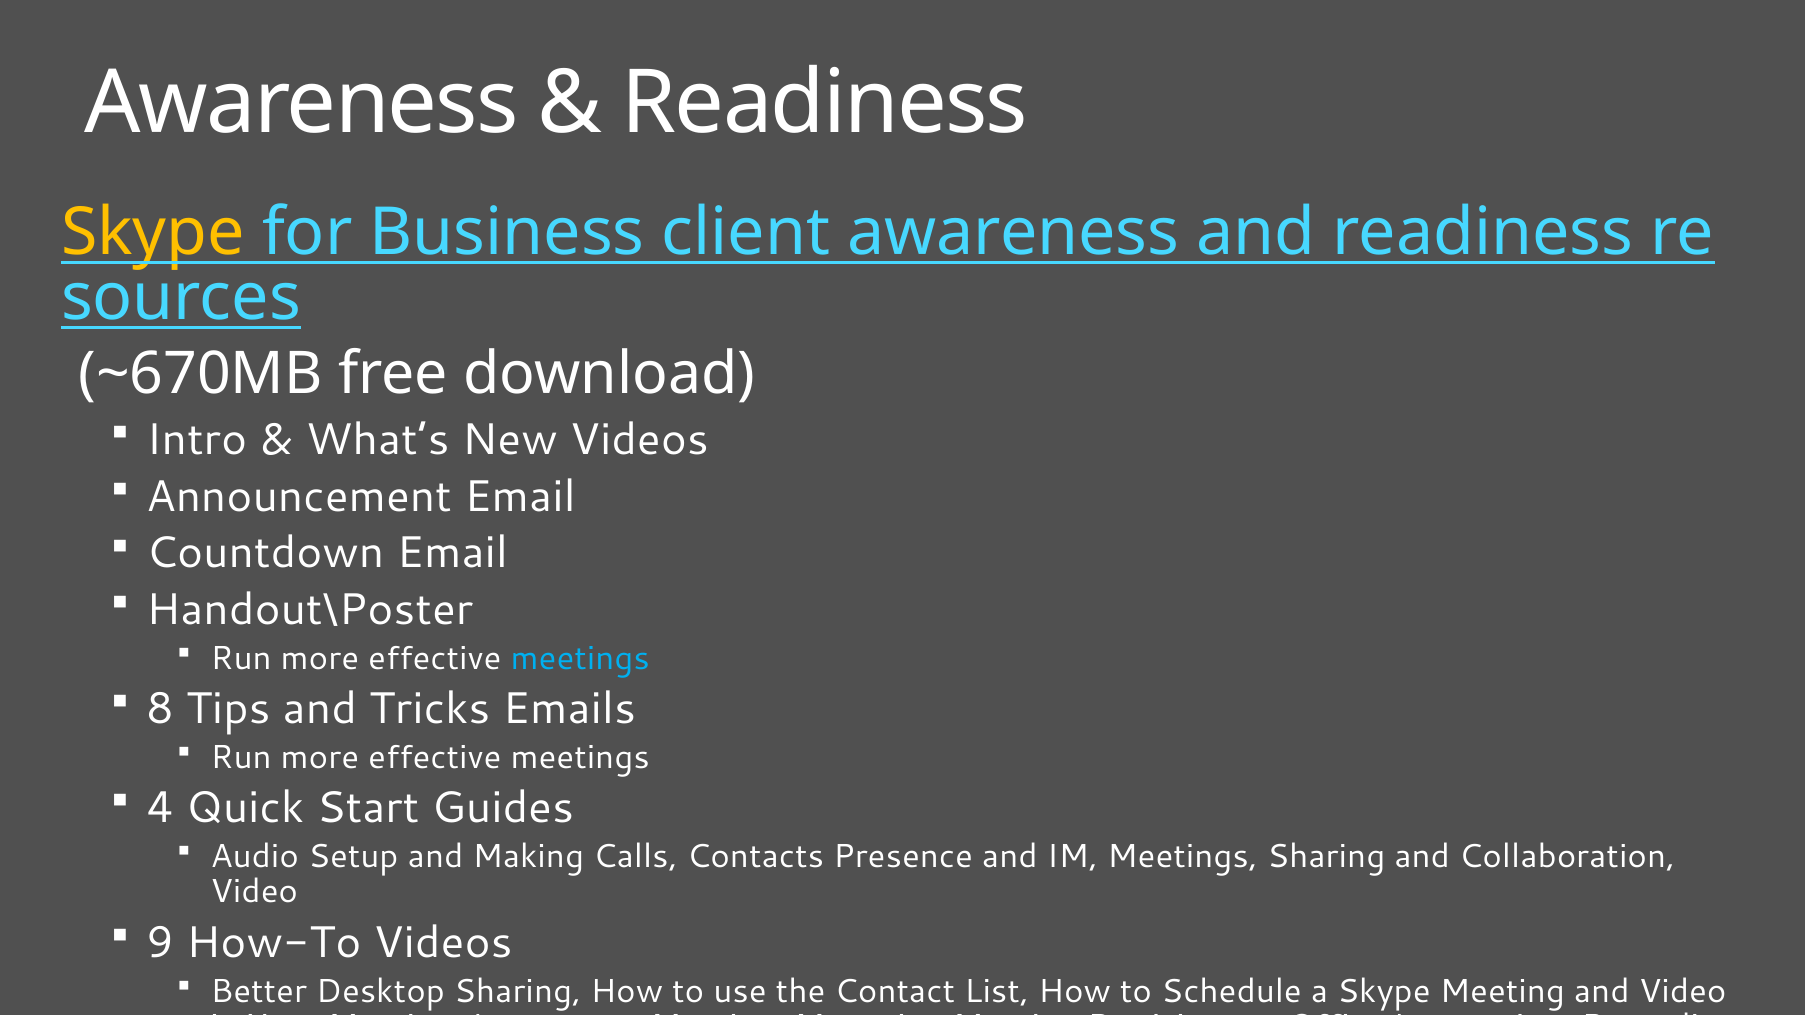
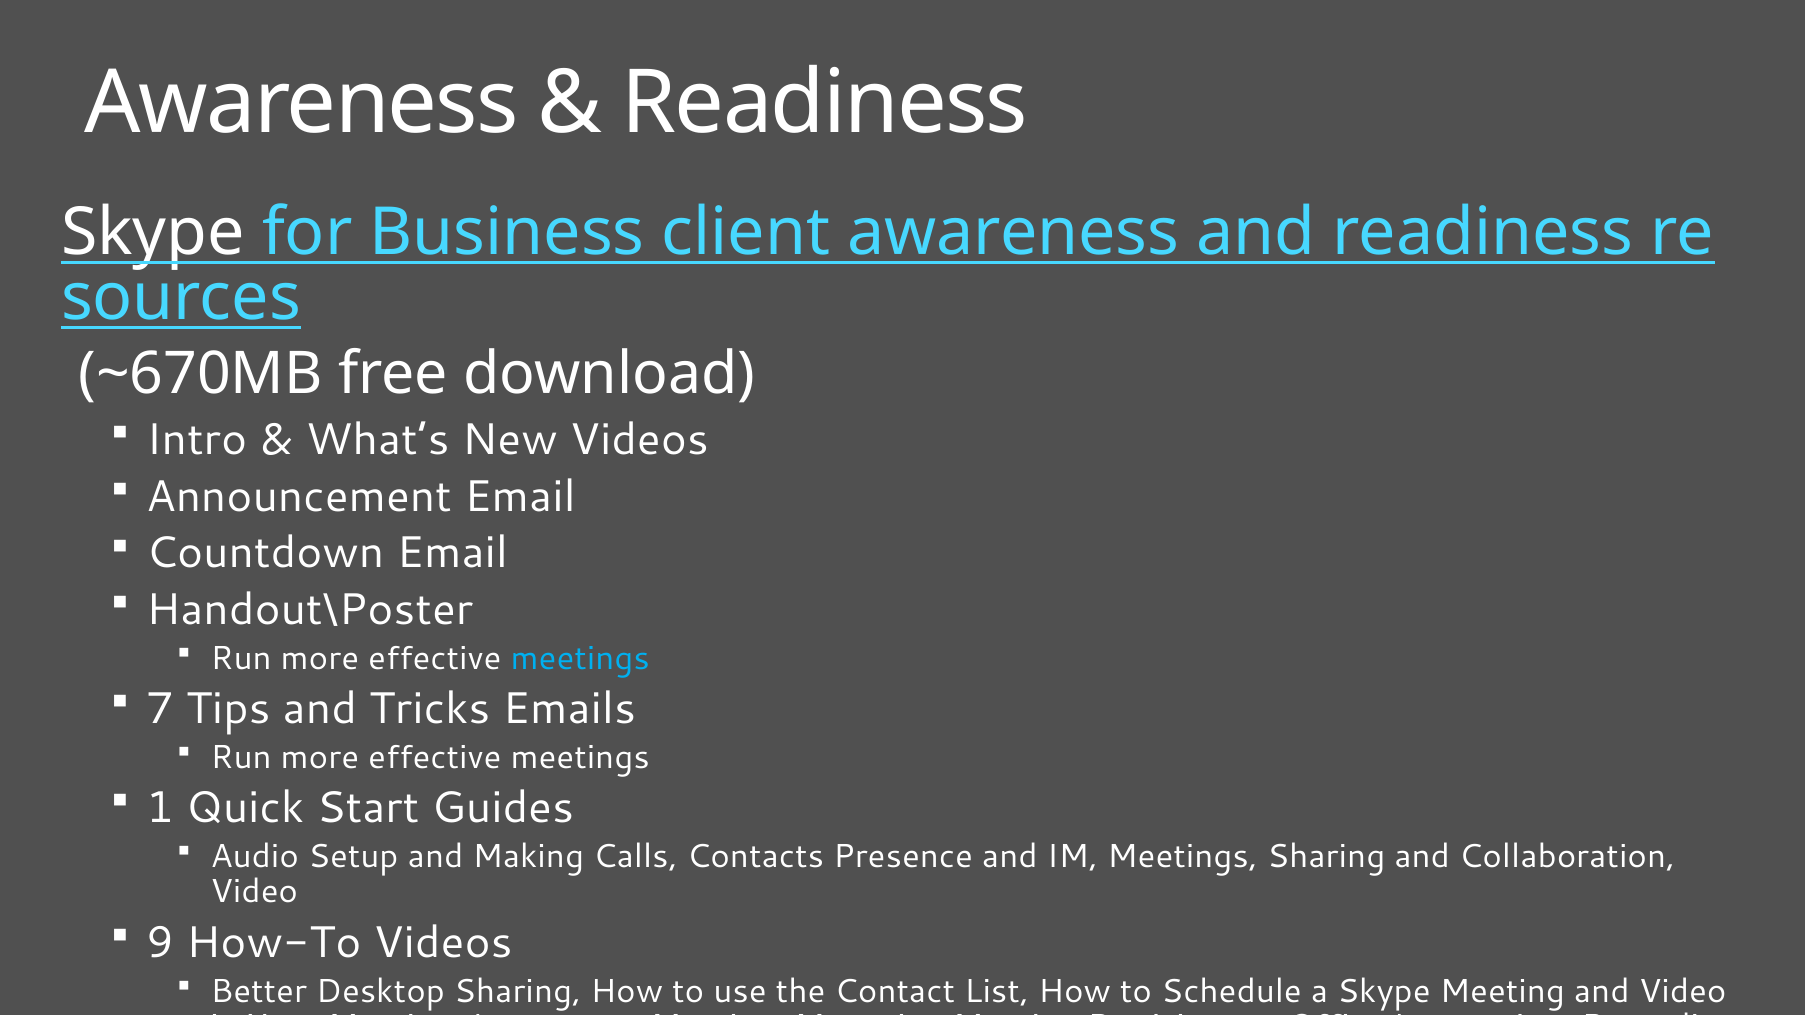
Skype at (153, 233) colour: yellow -> white
8: 8 -> 7
4: 4 -> 1
